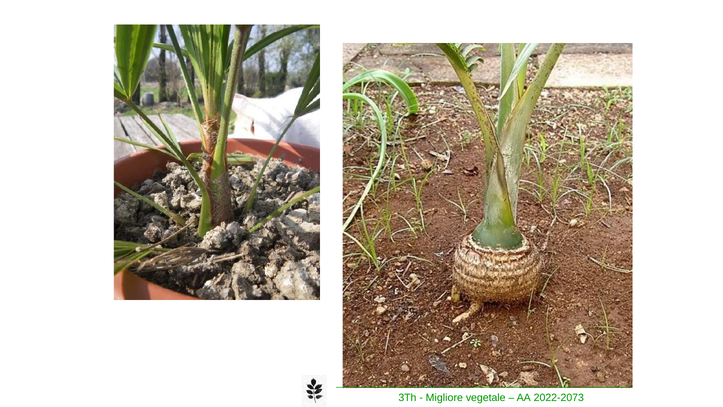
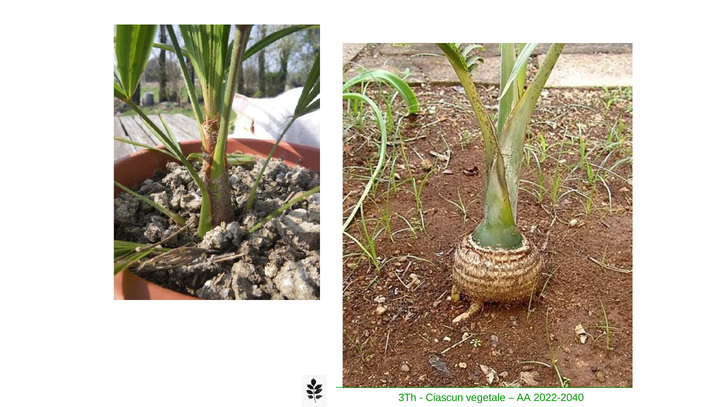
Migliore: Migliore -> Ciascun
2022-2073: 2022-2073 -> 2022-2040
